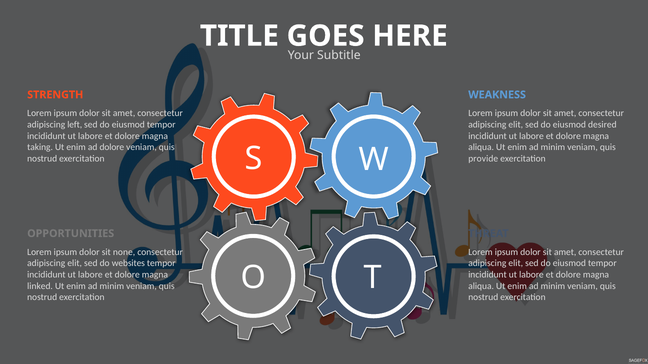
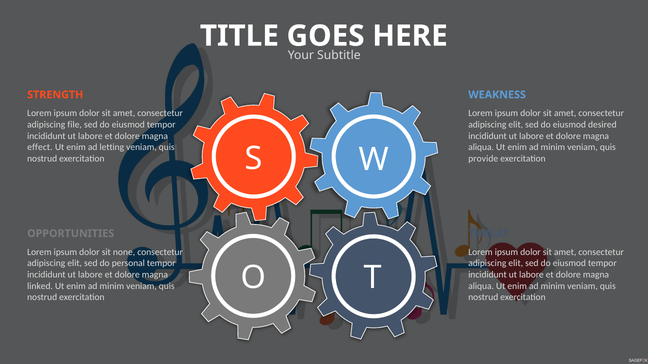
left: left -> file
taking: taking -> effect
ad dolore: dolore -> letting
websites: websites -> personal
